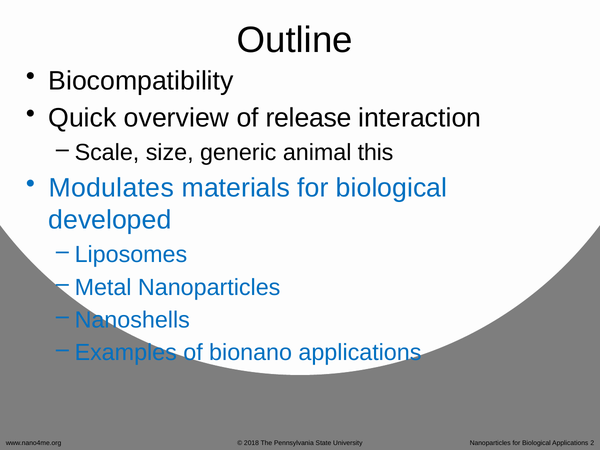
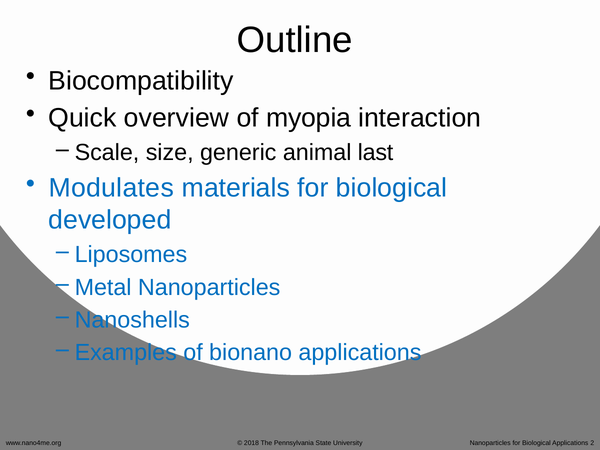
release: release -> myopia
this: this -> last
